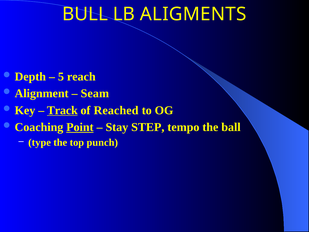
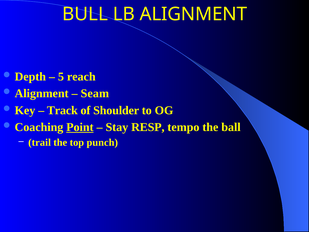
ALIGMENTS: ALIGMENTS -> ALIGNMENT
Track underline: present -> none
Reached: Reached -> Shoulder
STEP: STEP -> RESP
type: type -> trail
